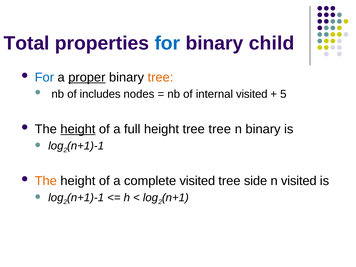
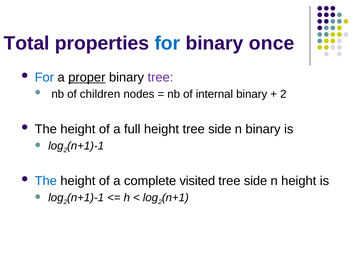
child: child -> once
tree at (160, 77) colour: orange -> purple
includes: includes -> children
internal visited: visited -> binary
5 at (283, 94): 5 -> 2
height at (78, 129) underline: present -> none
tree at (220, 129): tree -> side
The at (46, 181) colour: orange -> blue
n visited: visited -> height
